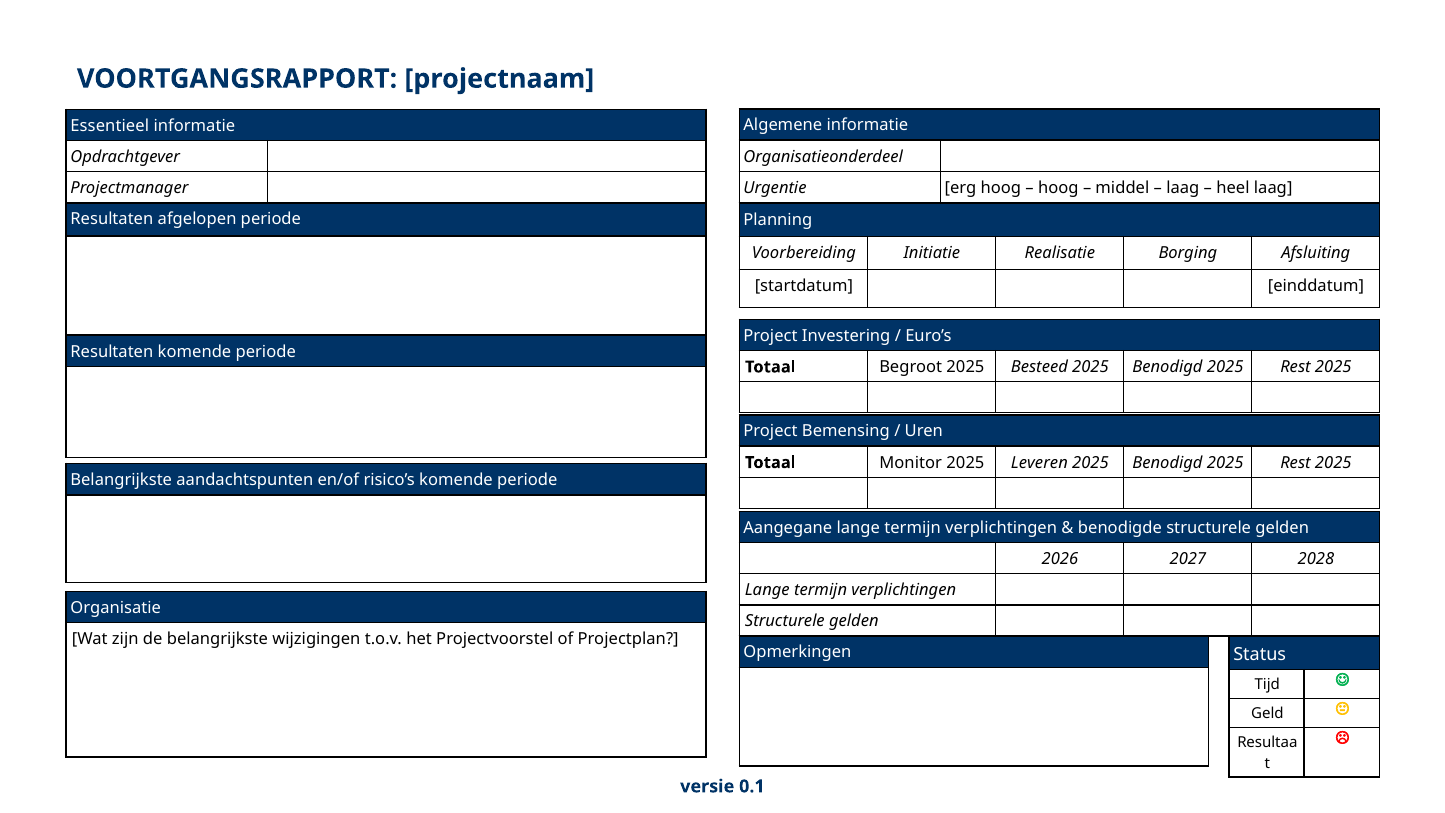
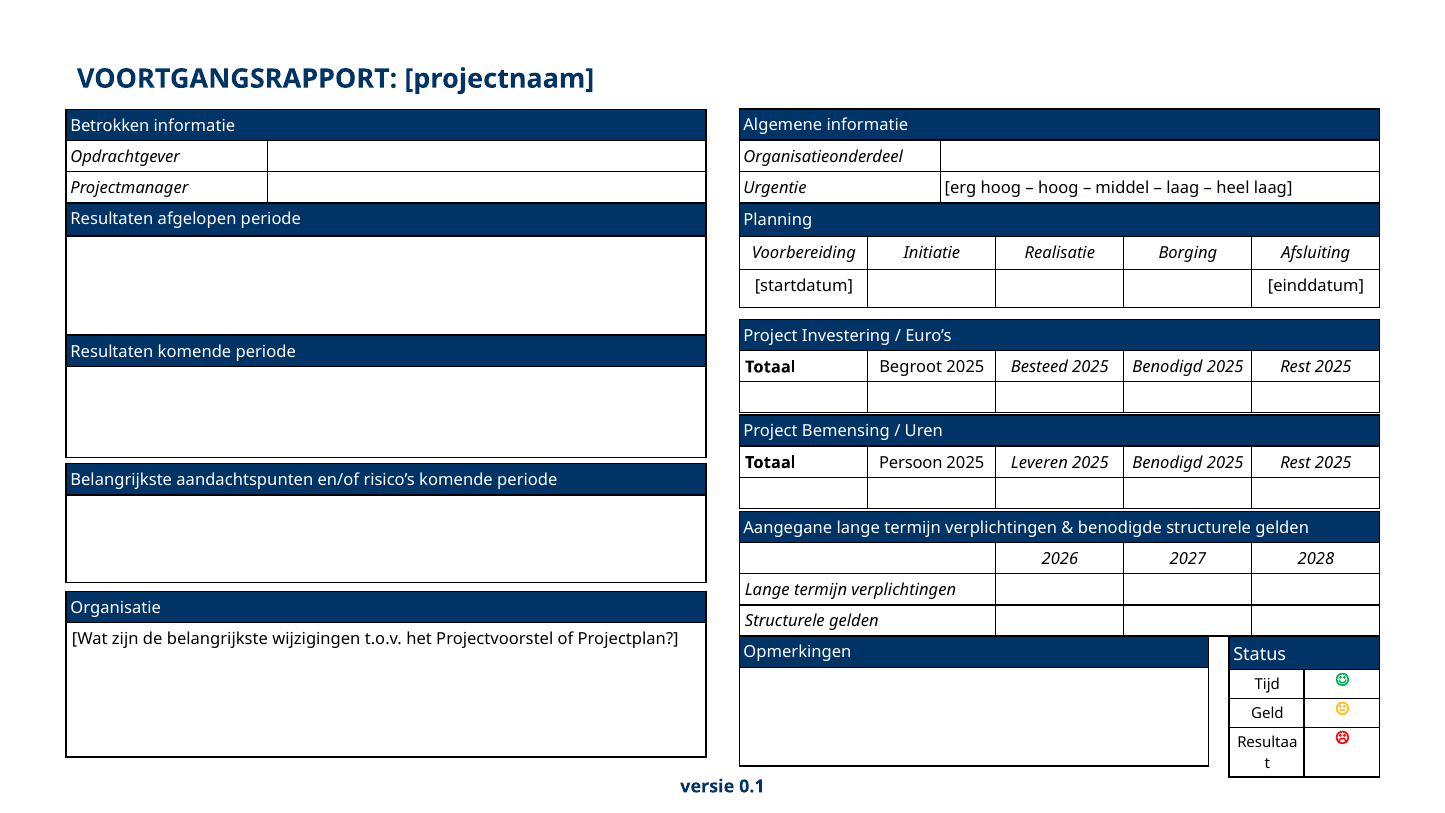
Essentieel: Essentieel -> Betrokken
Monitor: Monitor -> Persoon
